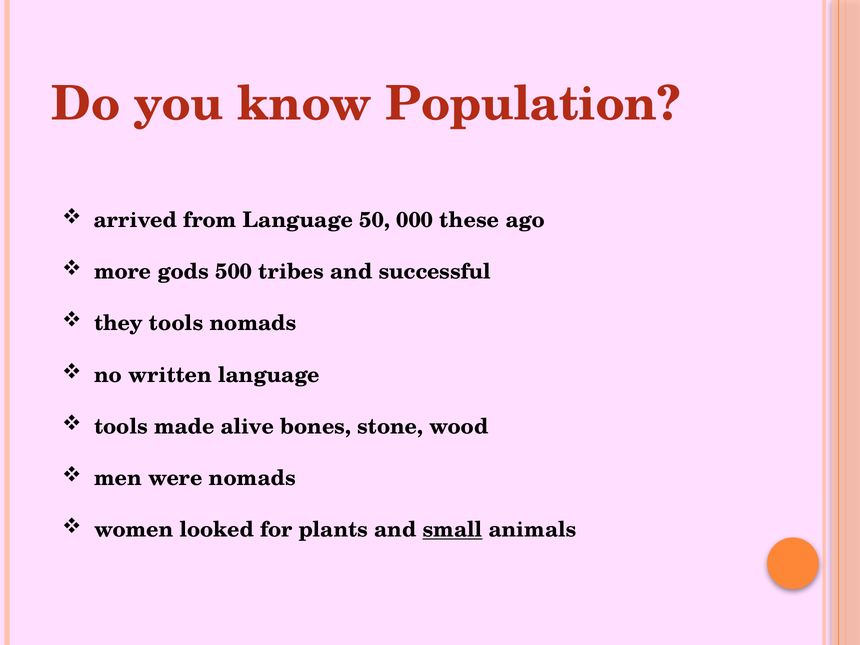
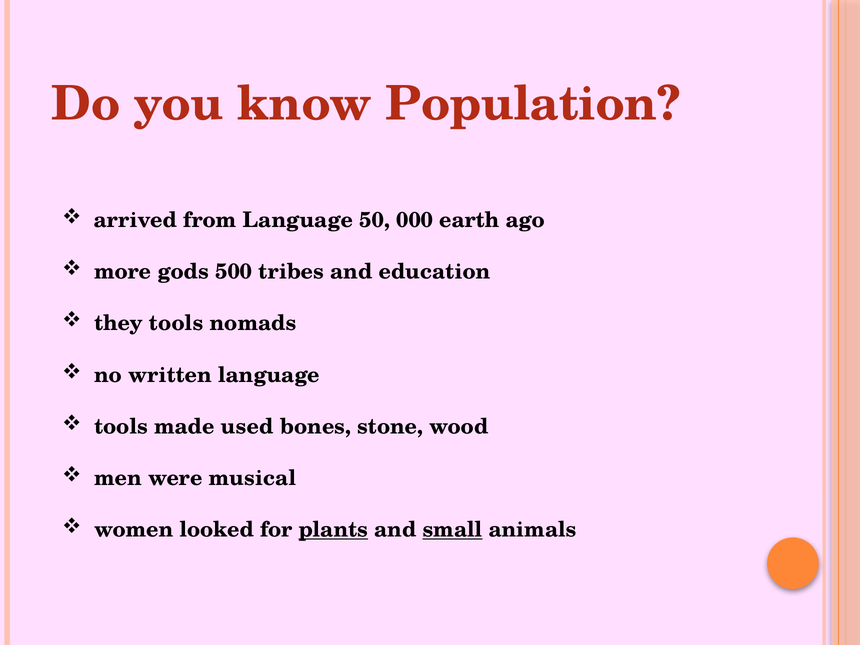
these: these -> earth
successful: successful -> education
alive: alive -> used
were nomads: nomads -> musical
plants underline: none -> present
